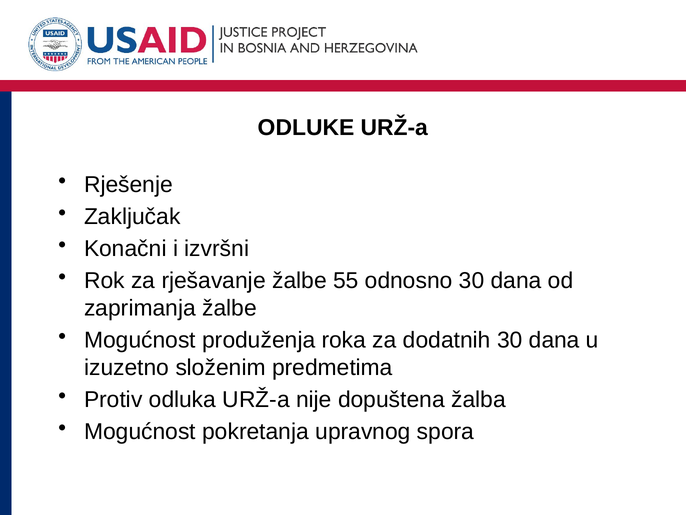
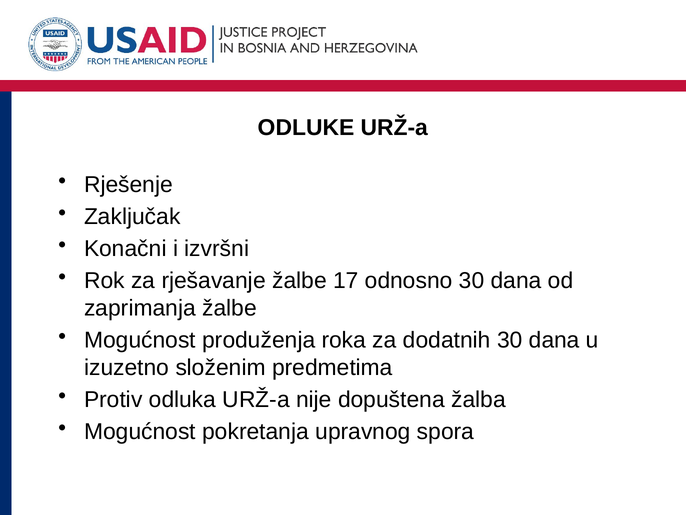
55: 55 -> 17
